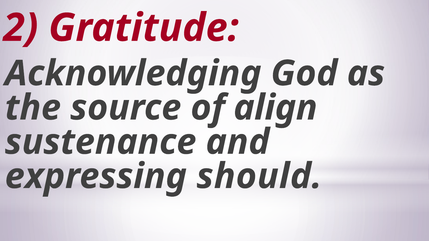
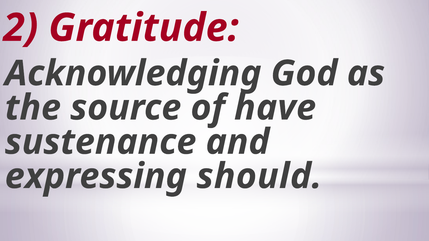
align: align -> have
